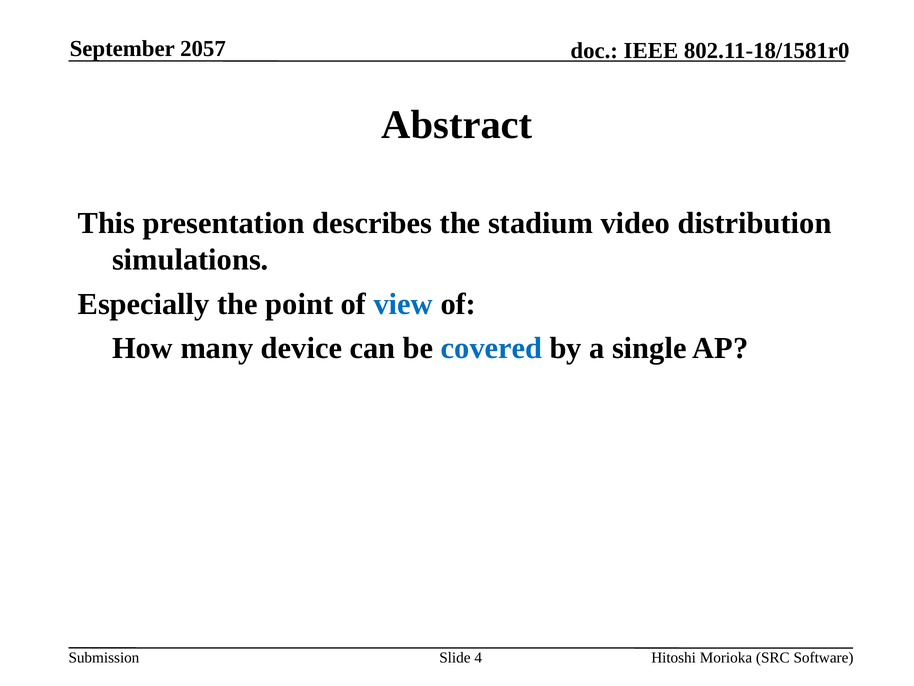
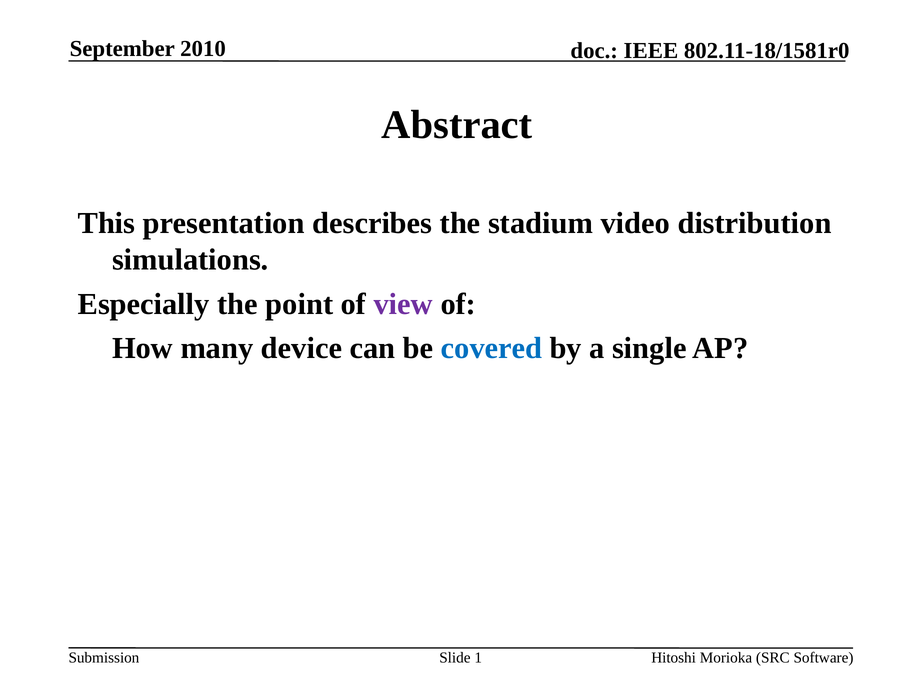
2057: 2057 -> 2010
view colour: blue -> purple
4: 4 -> 1
